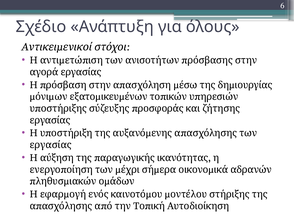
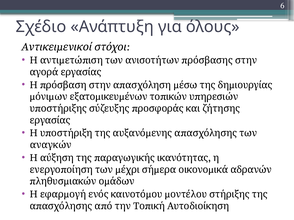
εργασίας at (51, 145): εργασίας -> αναγκών
